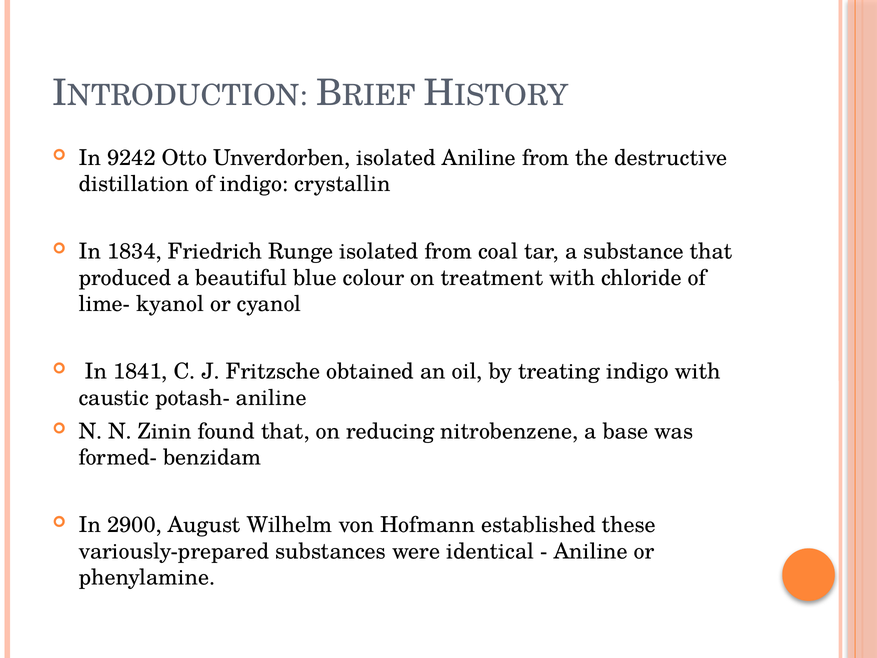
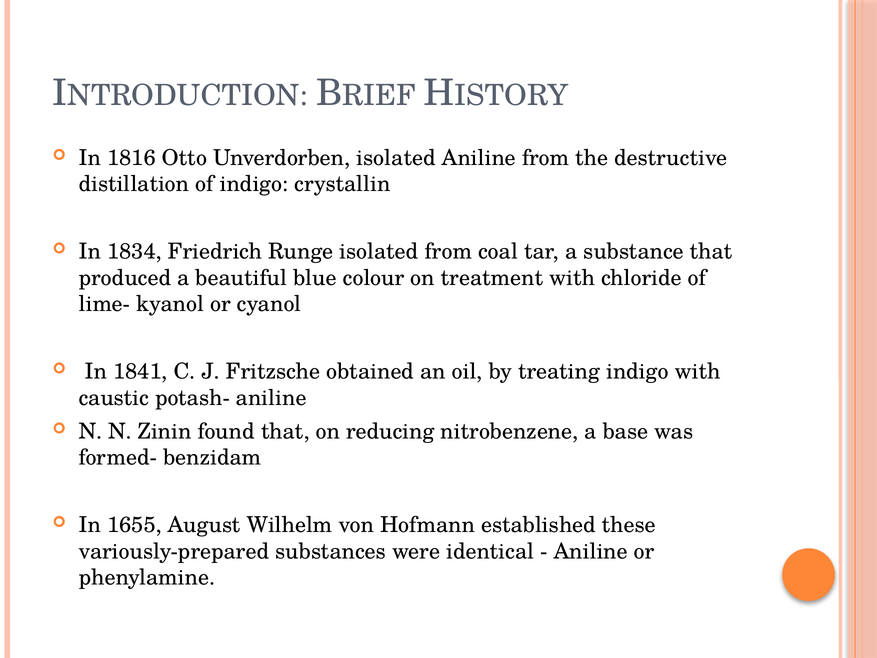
9242: 9242 -> 1816
2900: 2900 -> 1655
